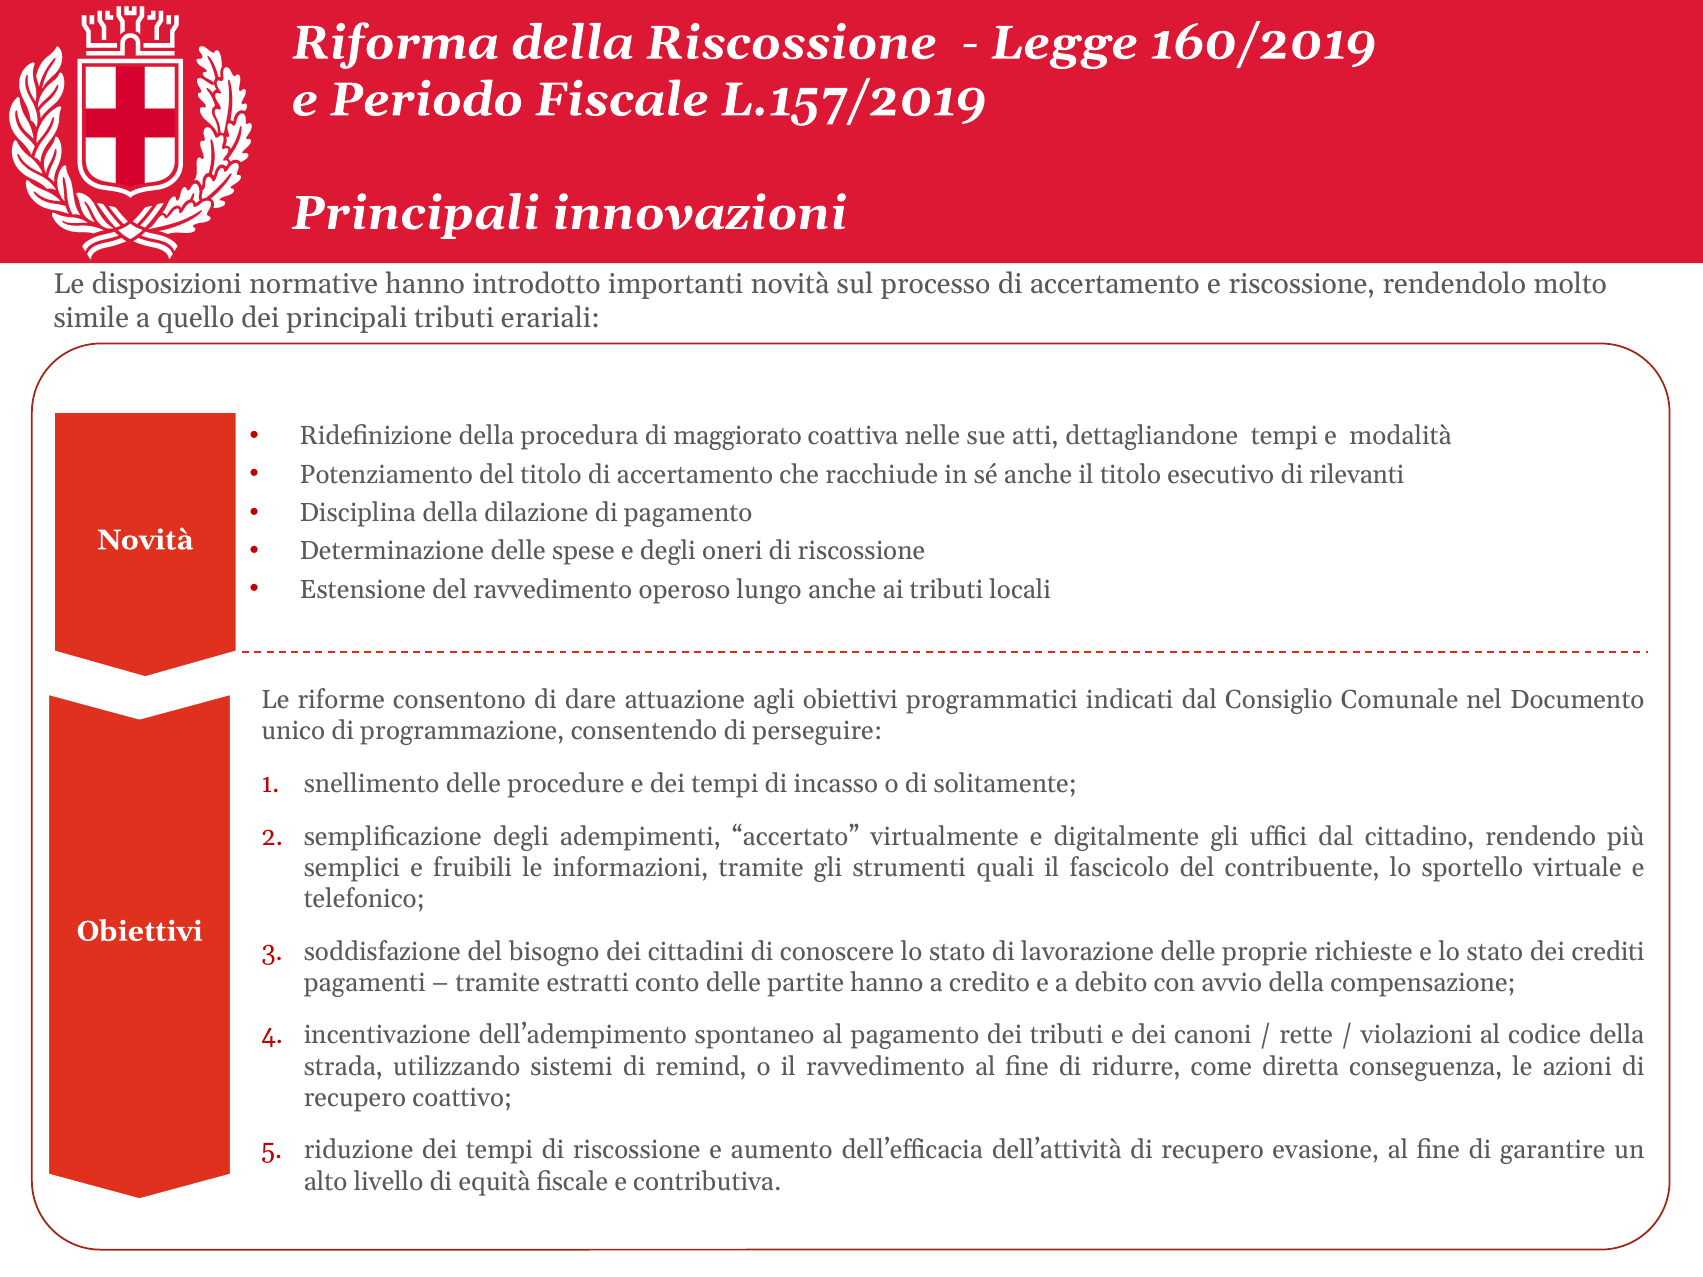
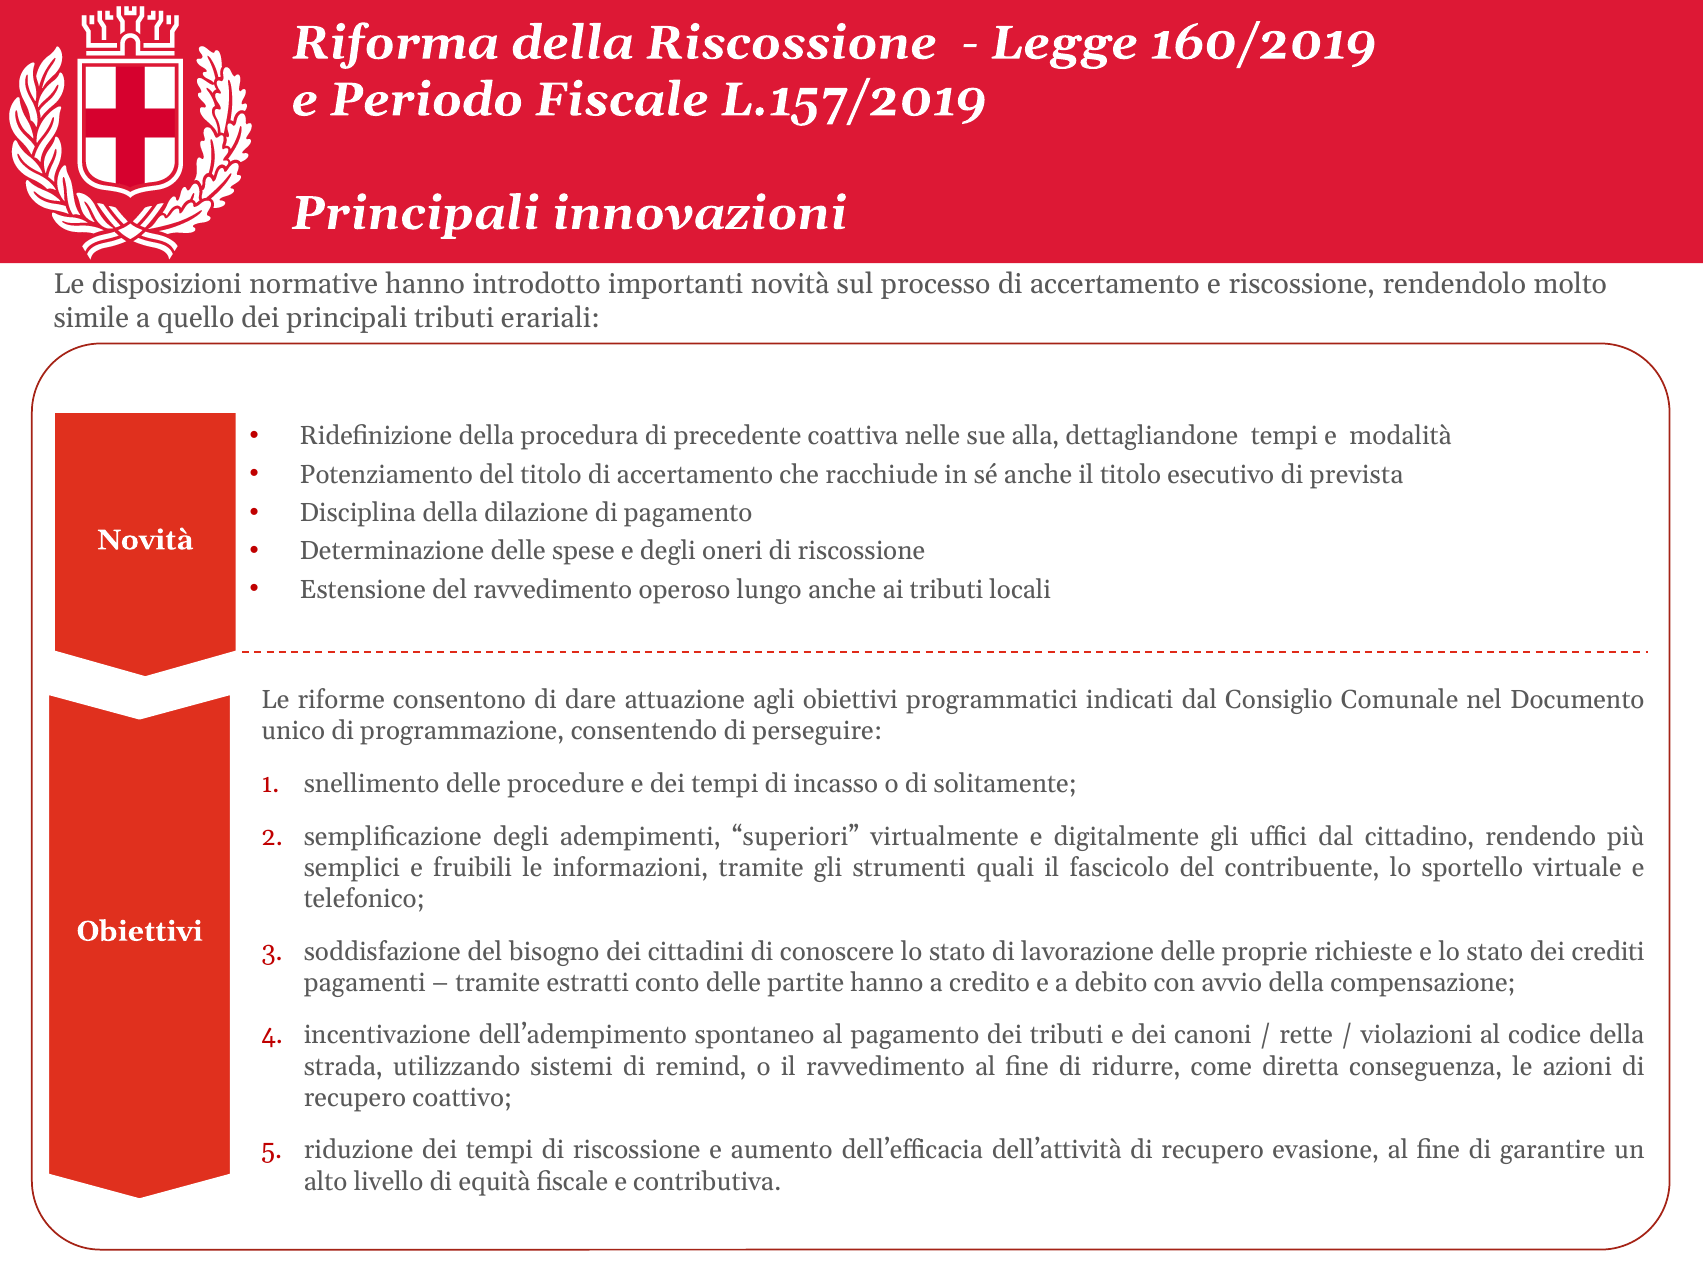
maggiorato: maggiorato -> precedente
atti: atti -> alla
rilevanti: rilevanti -> prevista
accertato: accertato -> superiori
